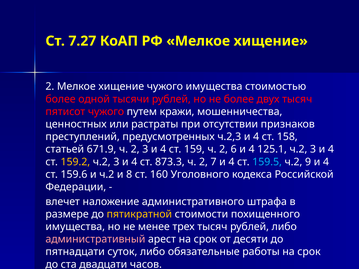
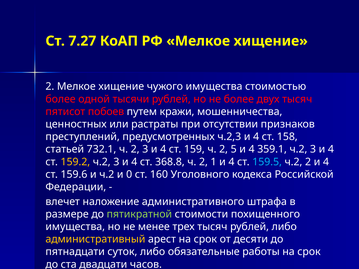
пятисот чужого: чужого -> побоев
671.9: 671.9 -> 732.1
6: 6 -> 5
125.1: 125.1 -> 359.1
873.3: 873.3 -> 368.8
7: 7 -> 1
ч.2 9: 9 -> 2
8: 8 -> 0
пятикратной colour: yellow -> light green
административный colour: pink -> yellow
